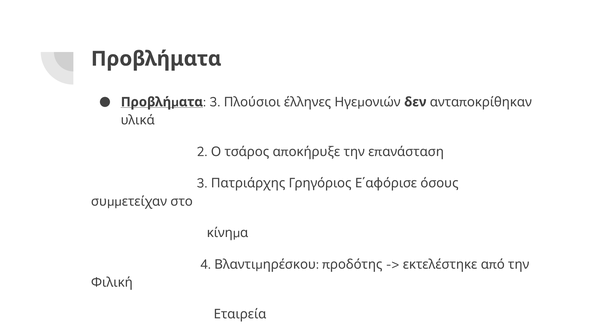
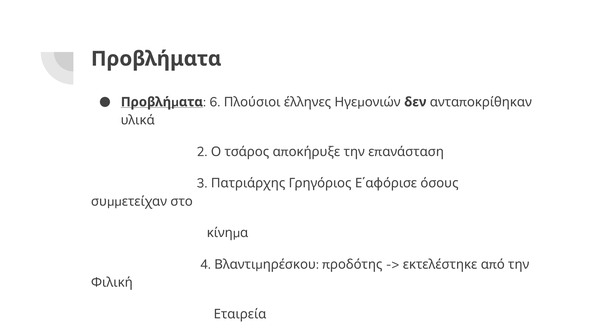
3 at (215, 102): 3 -> 6
